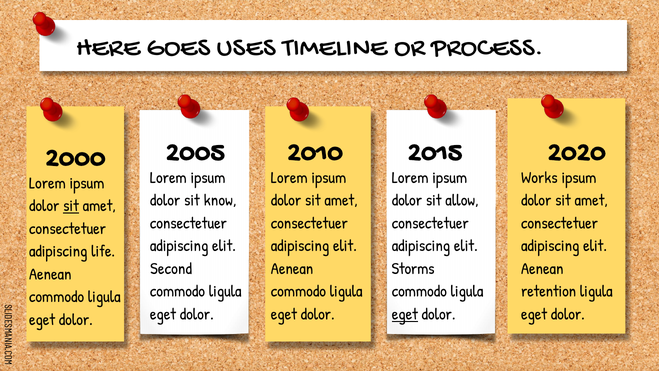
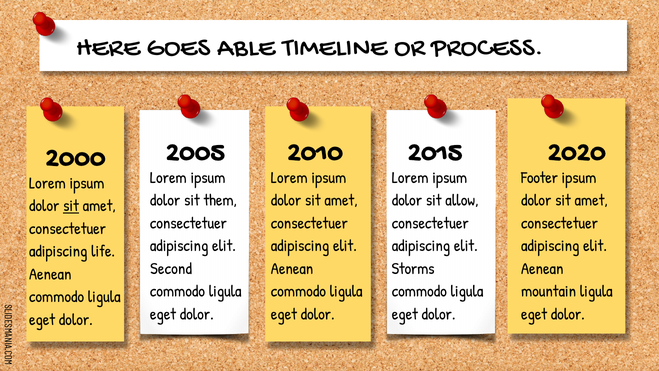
USES: USES -> ABLE
Works: Works -> Footer
know: know -> them
retention: retention -> mountain
eget at (405, 314) underline: present -> none
